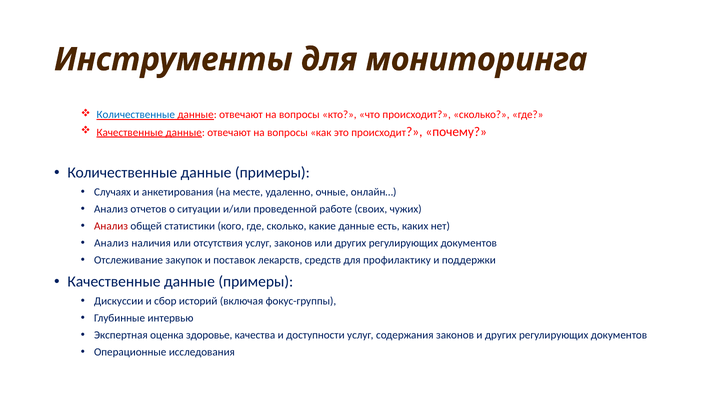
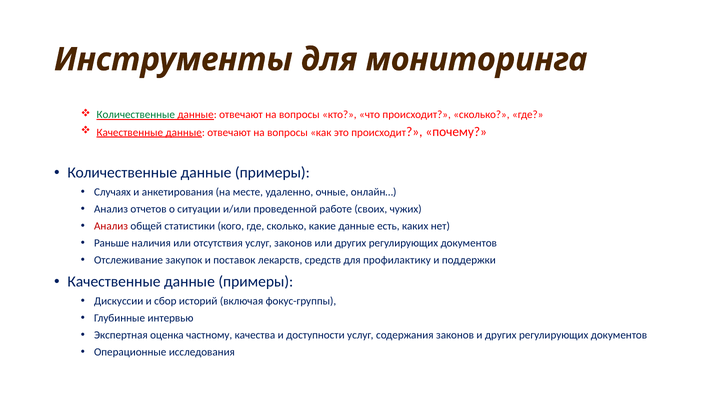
Количественные at (136, 115) colour: blue -> green
Анализ at (111, 243): Анализ -> Раньше
здоровье: здоровье -> частному
